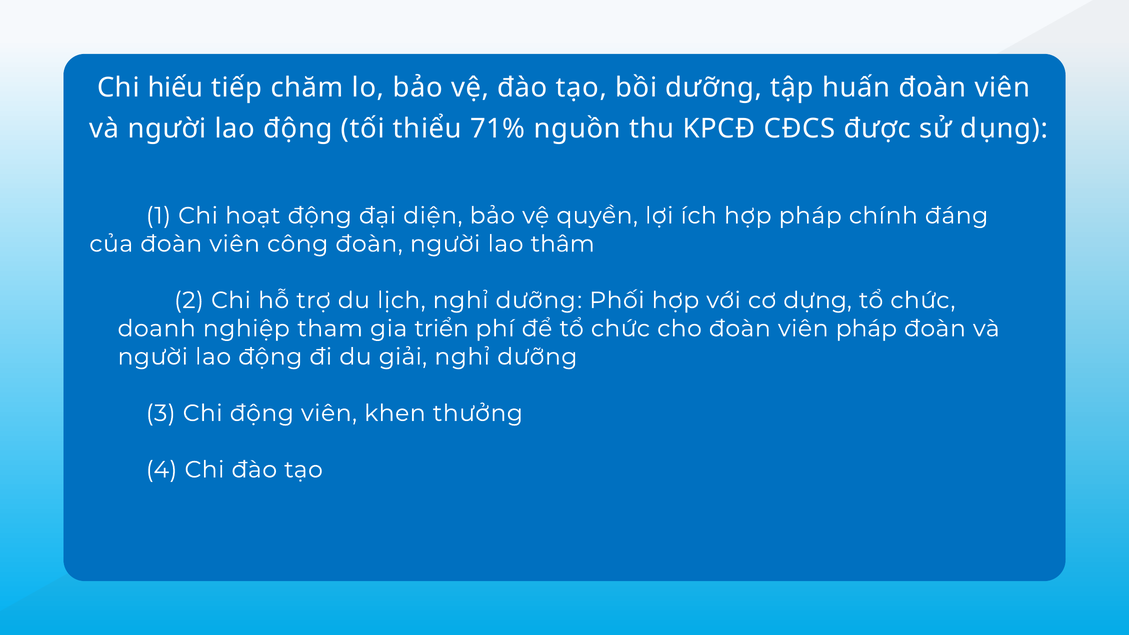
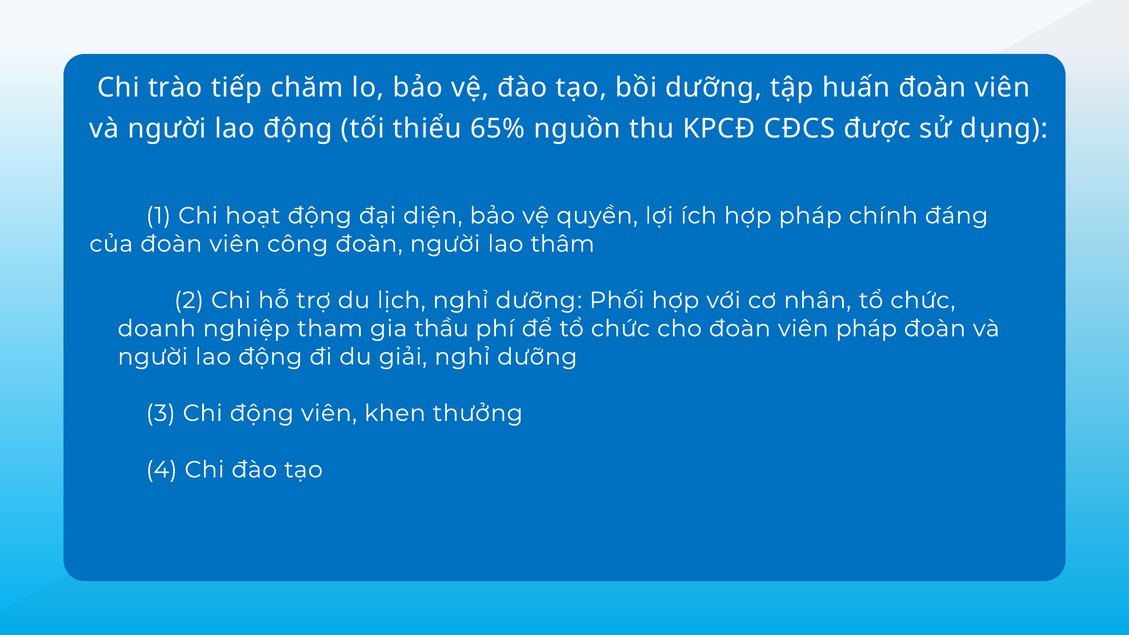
hiếu: hiếu -> trào
71%: 71% -> 65%
dựng: dựng -> nhân
triển: triển -> thầu
